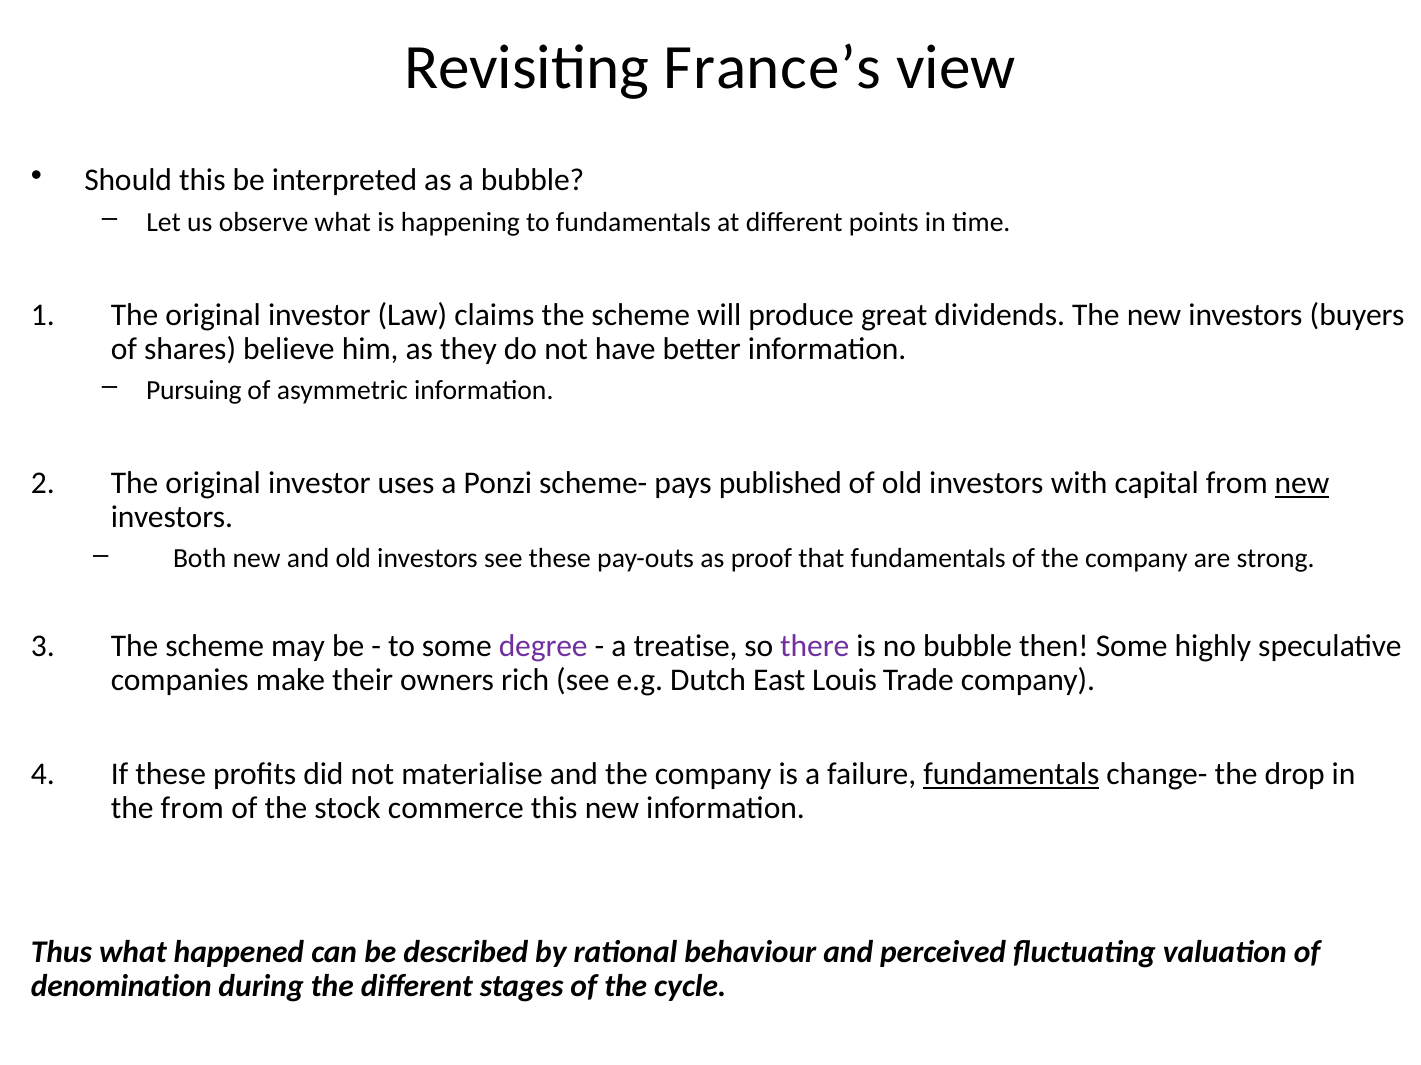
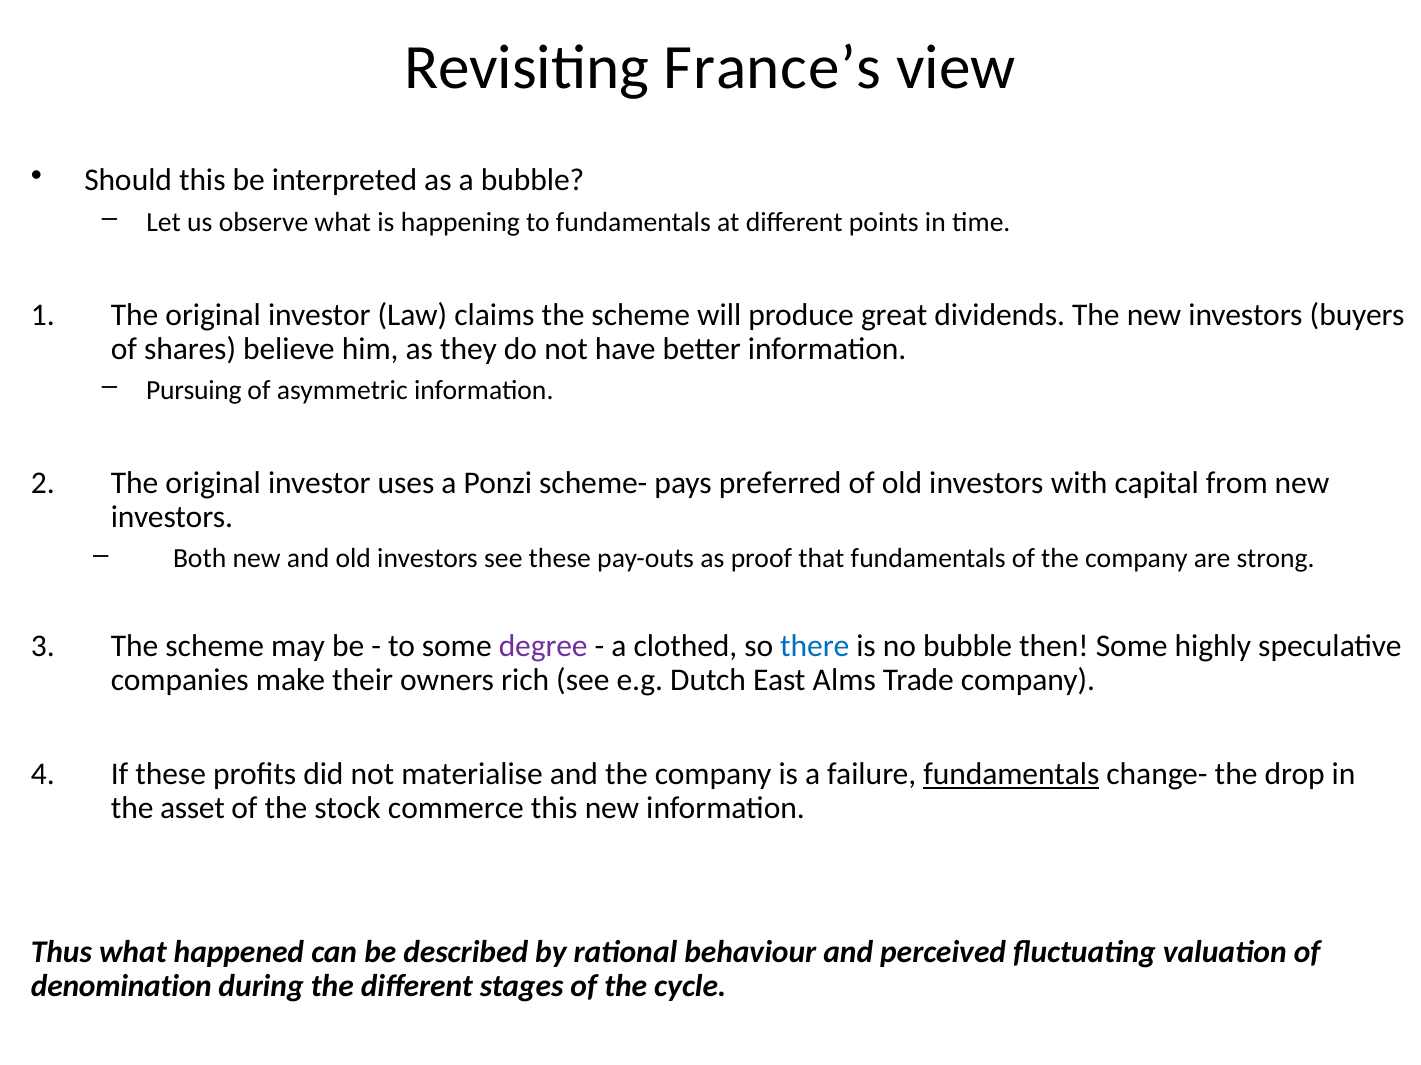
published: published -> preferred
new at (1302, 484) underline: present -> none
treatise: treatise -> clothed
there colour: purple -> blue
Louis: Louis -> Alms
the from: from -> asset
